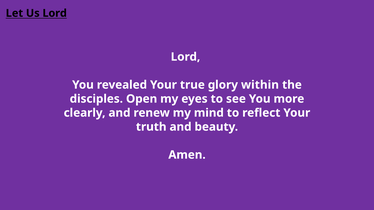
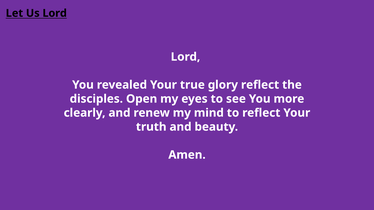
glory within: within -> reflect
